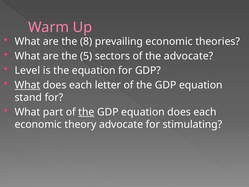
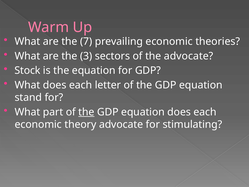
8: 8 -> 7
5: 5 -> 3
Level: Level -> Stock
What at (27, 85) underline: present -> none
